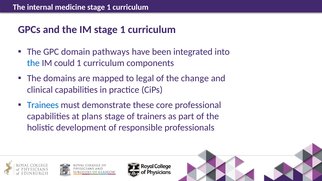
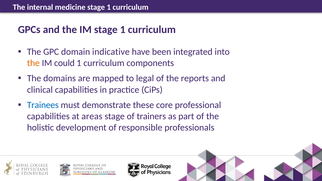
pathways: pathways -> indicative
the at (33, 63) colour: blue -> orange
change: change -> reports
plans: plans -> areas
